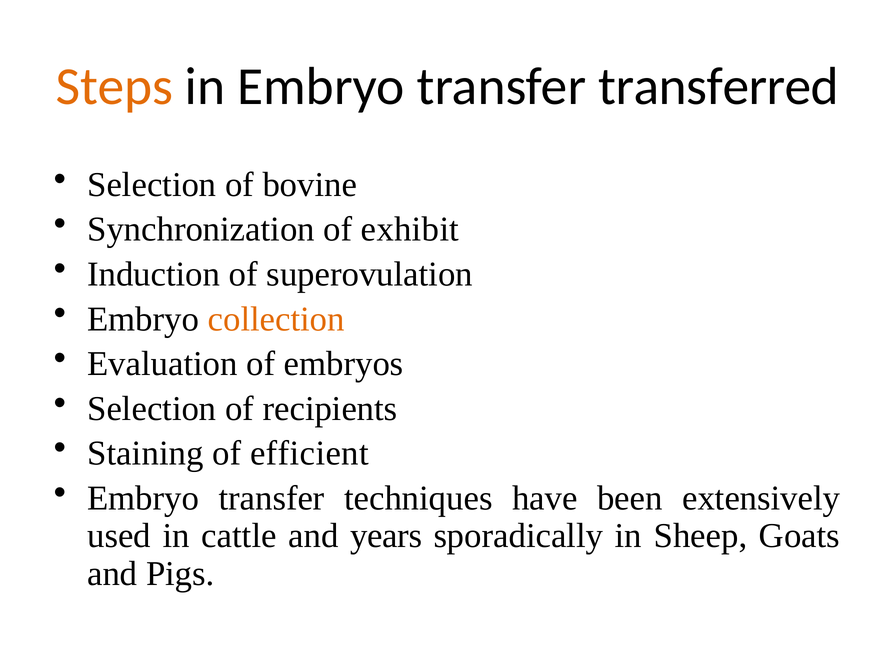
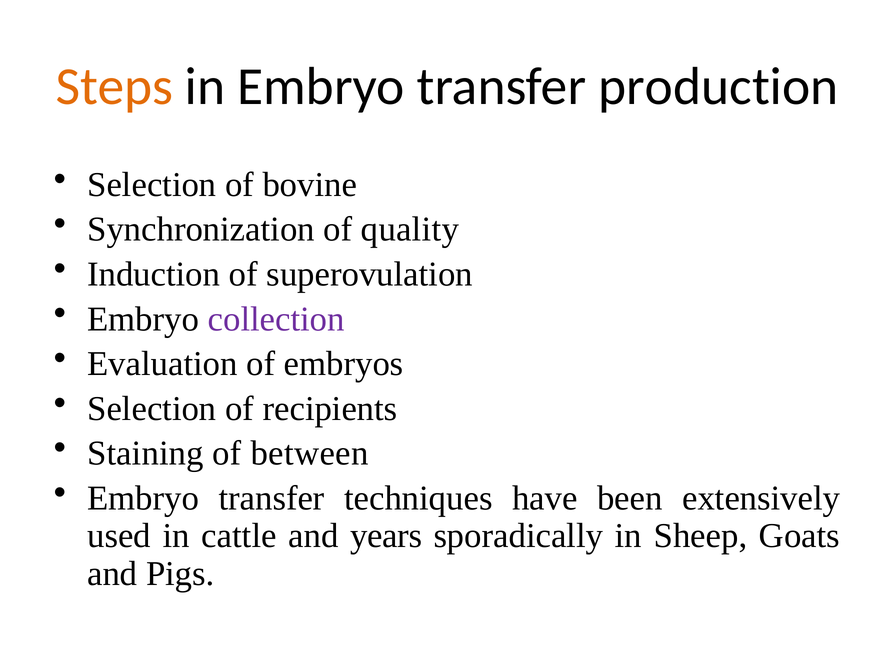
transferred: transferred -> production
exhibit: exhibit -> quality
collection colour: orange -> purple
efficient: efficient -> between
